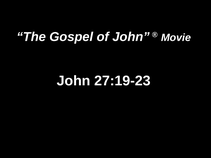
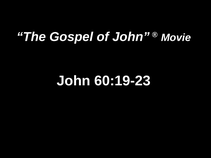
27:19-23: 27:19-23 -> 60:19-23
